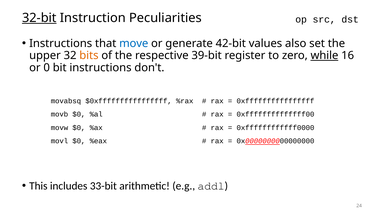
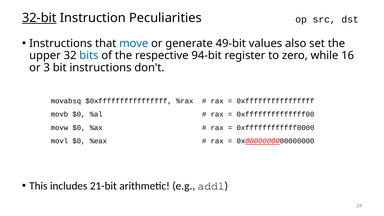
42-bit: 42-bit -> 49-bit
bits colour: orange -> blue
39-bit: 39-bit -> 94-bit
while underline: present -> none
0: 0 -> 3
33-bit: 33-bit -> 21-bit
